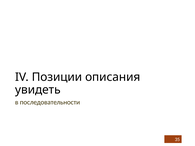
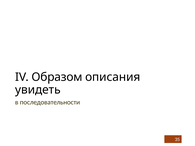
Позиции: Позиции -> Образом
